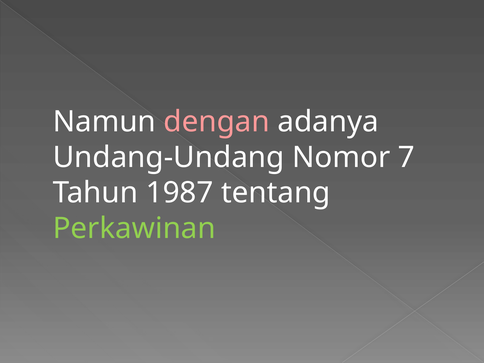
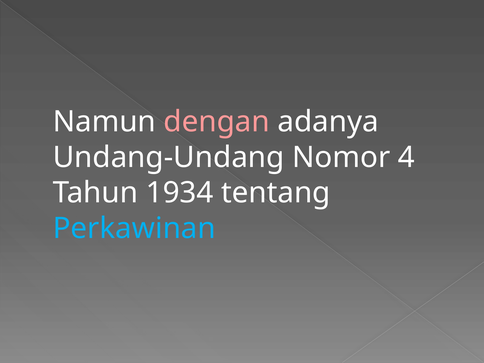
7: 7 -> 4
1987: 1987 -> 1934
Perkawinan colour: light green -> light blue
